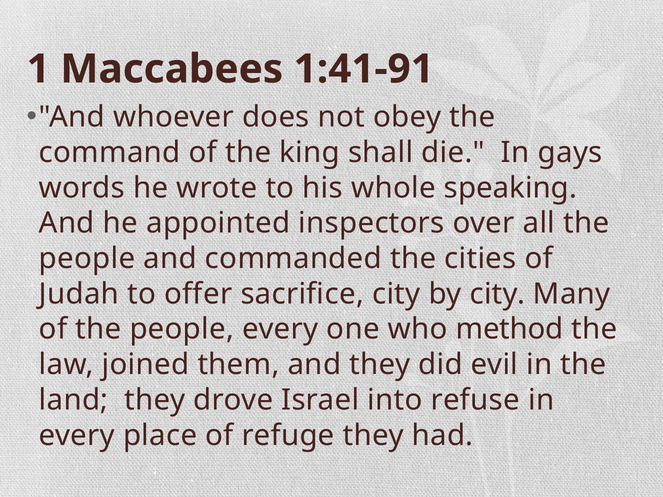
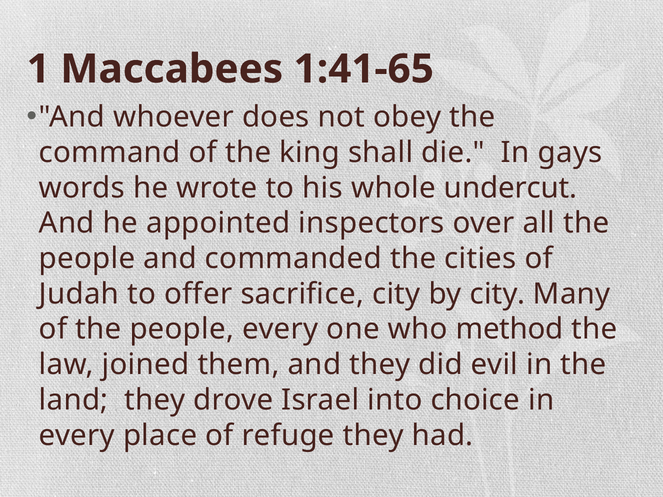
1:41-91: 1:41-91 -> 1:41-65
speaking: speaking -> undercut
refuse: refuse -> choice
